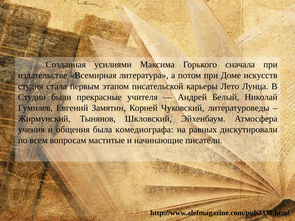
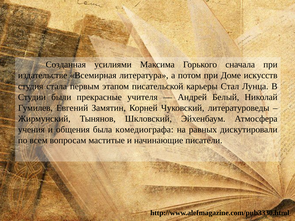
Лето: Лето -> Стал
